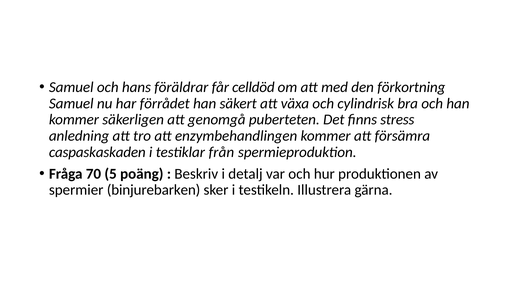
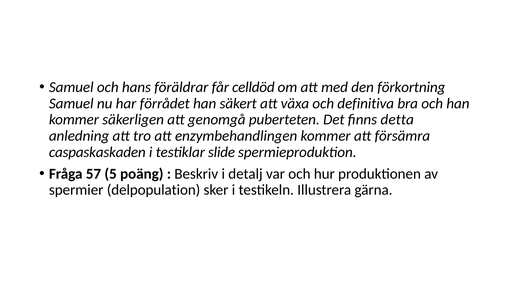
cylindrisk: cylindrisk -> definitiva
stress: stress -> detta
från: från -> slide
70: 70 -> 57
binjurebarken: binjurebarken -> delpopulation
